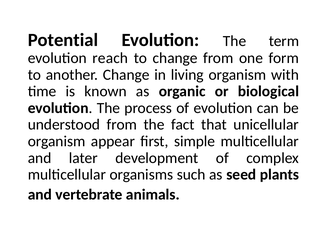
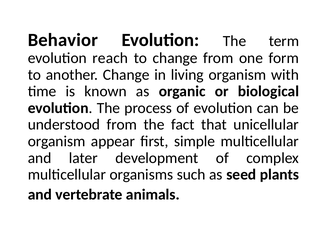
Potential: Potential -> Behavior
